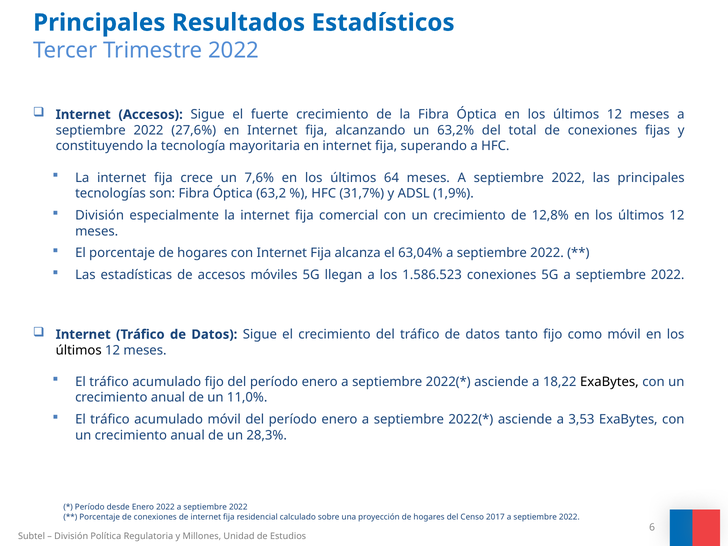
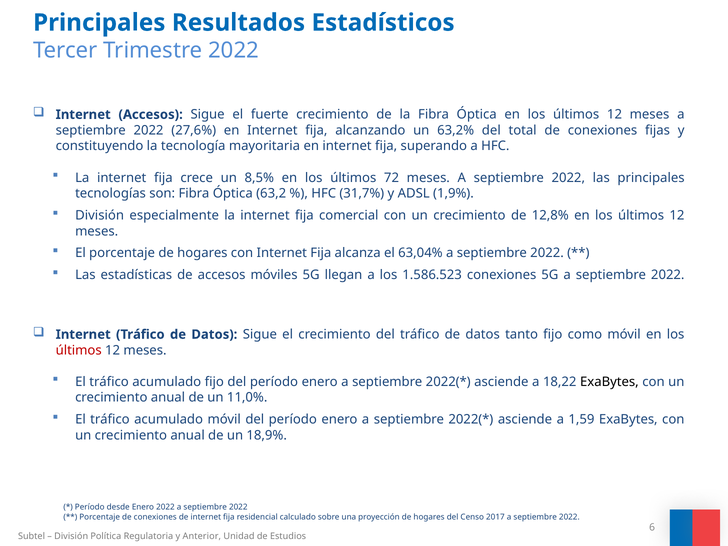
7,6%: 7,6% -> 8,5%
64: 64 -> 72
últimos at (79, 350) colour: black -> red
3,53: 3,53 -> 1,59
28,3%: 28,3% -> 18,9%
Millones: Millones -> Anterior
